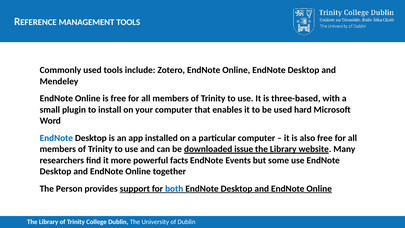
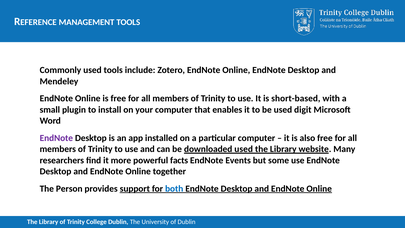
three-based: three-based -> short-based
hard: hard -> digit
EndNote at (56, 138) colour: blue -> purple
downloaded issue: issue -> used
